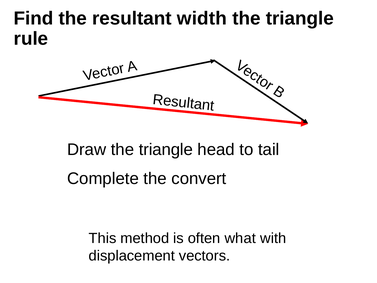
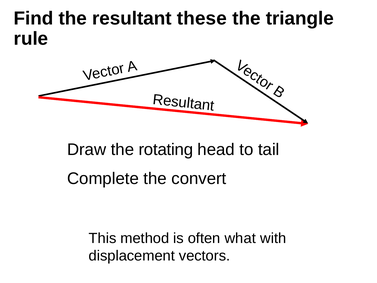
width: width -> these
Draw the triangle: triangle -> rotating
